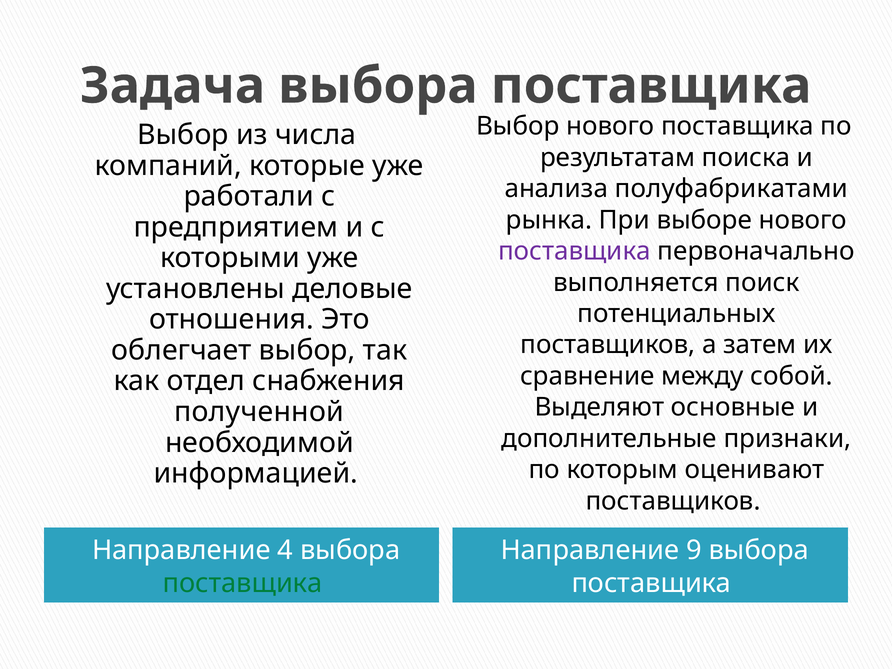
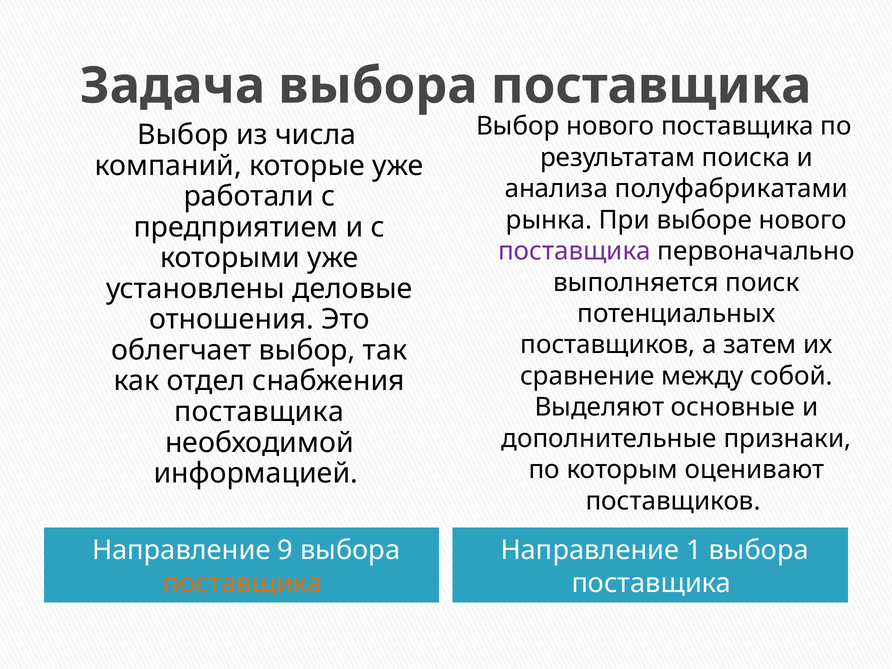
полученной at (259, 412): полученной -> поставщика
4: 4 -> 9
9: 9 -> 1
поставщика at (243, 583) colour: green -> orange
